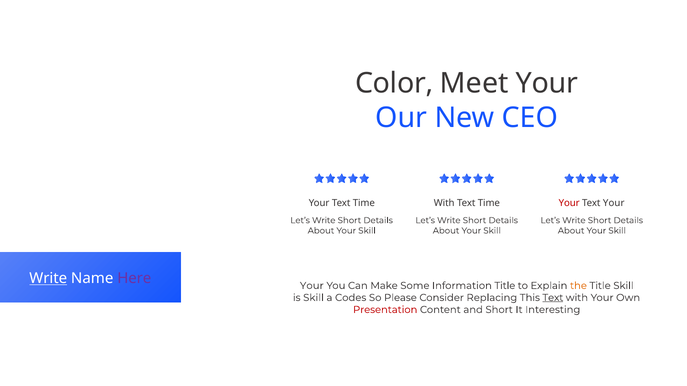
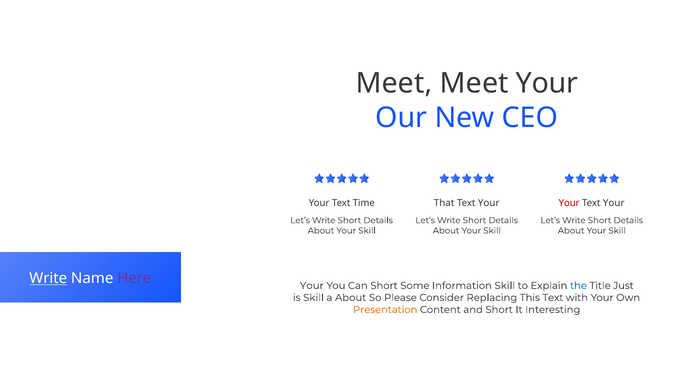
Color at (394, 83): Color -> Meet
With at (444, 203): With -> That
Time at (489, 203): Time -> Your
Can Make: Make -> Short
Information Title: Title -> Skill
the colour: orange -> blue
Title Skill: Skill -> Just
a Codes: Codes -> About
Text at (553, 298) underline: present -> none
Presentation colour: red -> orange
